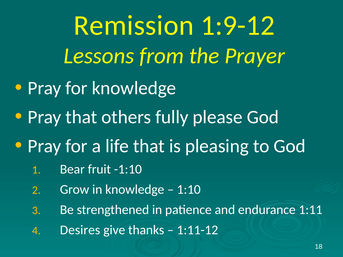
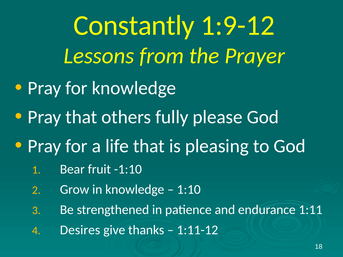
Remission: Remission -> Constantly
